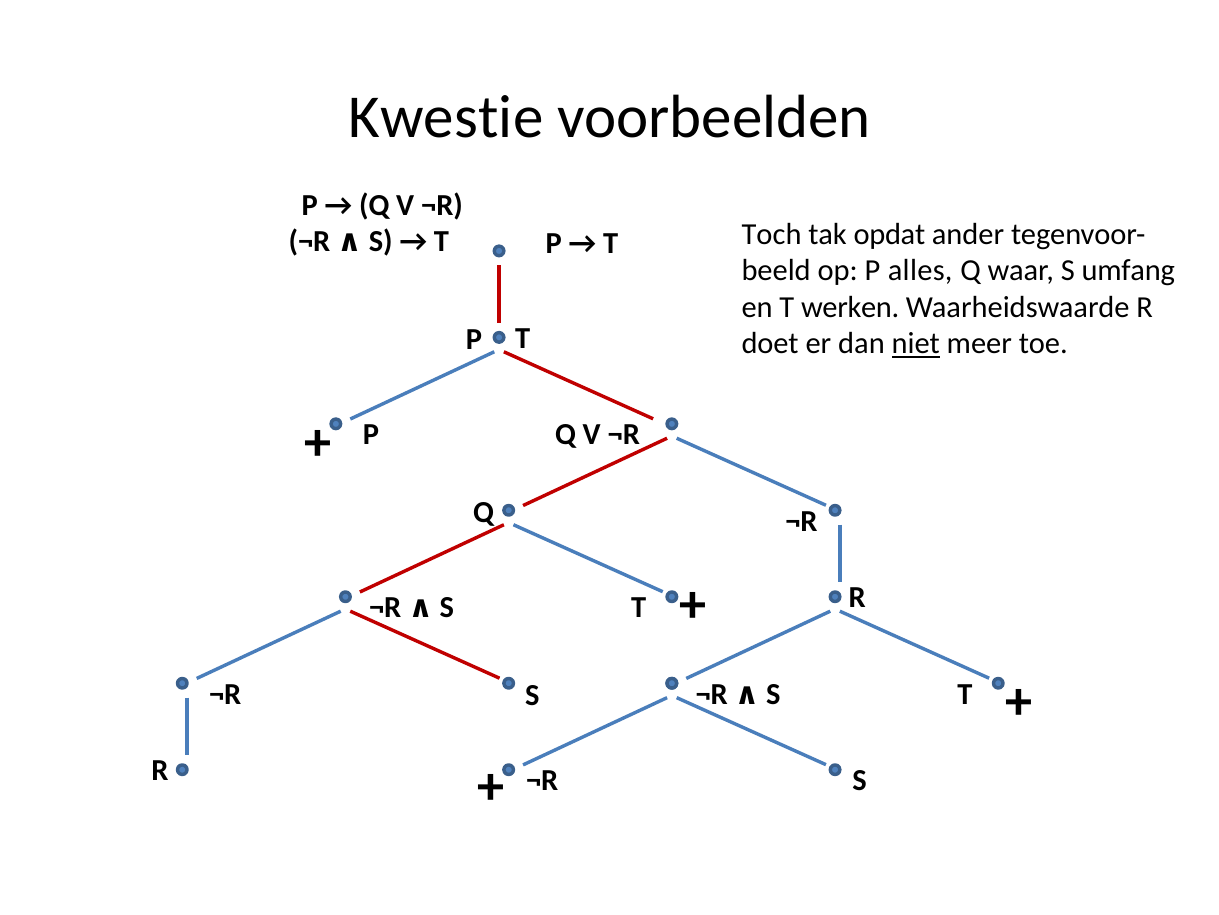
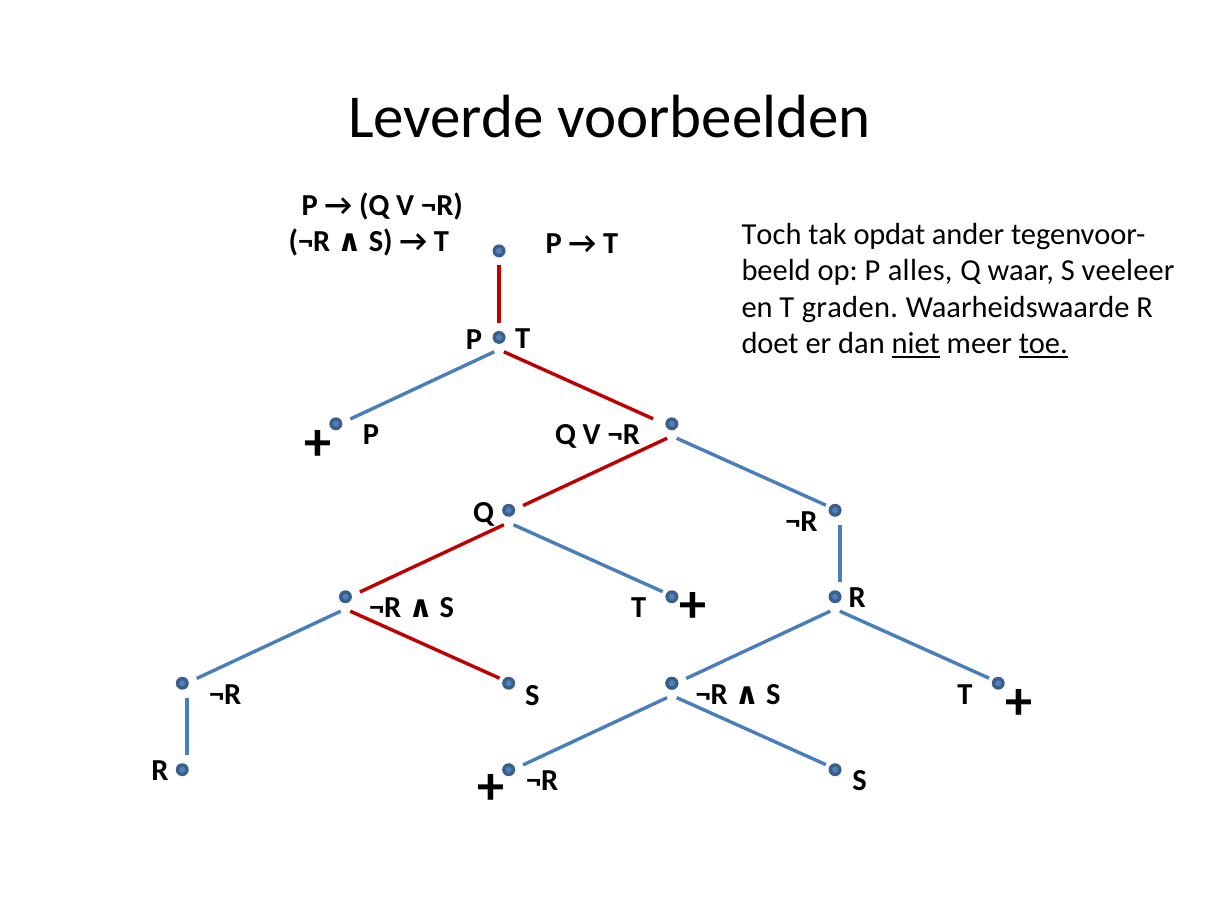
Kwestie: Kwestie -> Leverde
umfang: umfang -> veeleer
werken: werken -> graden
toe underline: none -> present
